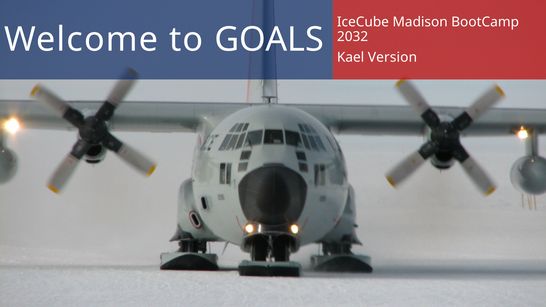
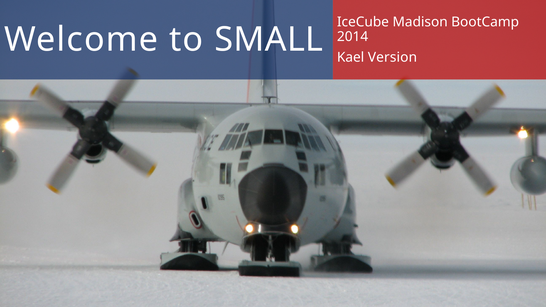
GOALS: GOALS -> SMALL
2032: 2032 -> 2014
